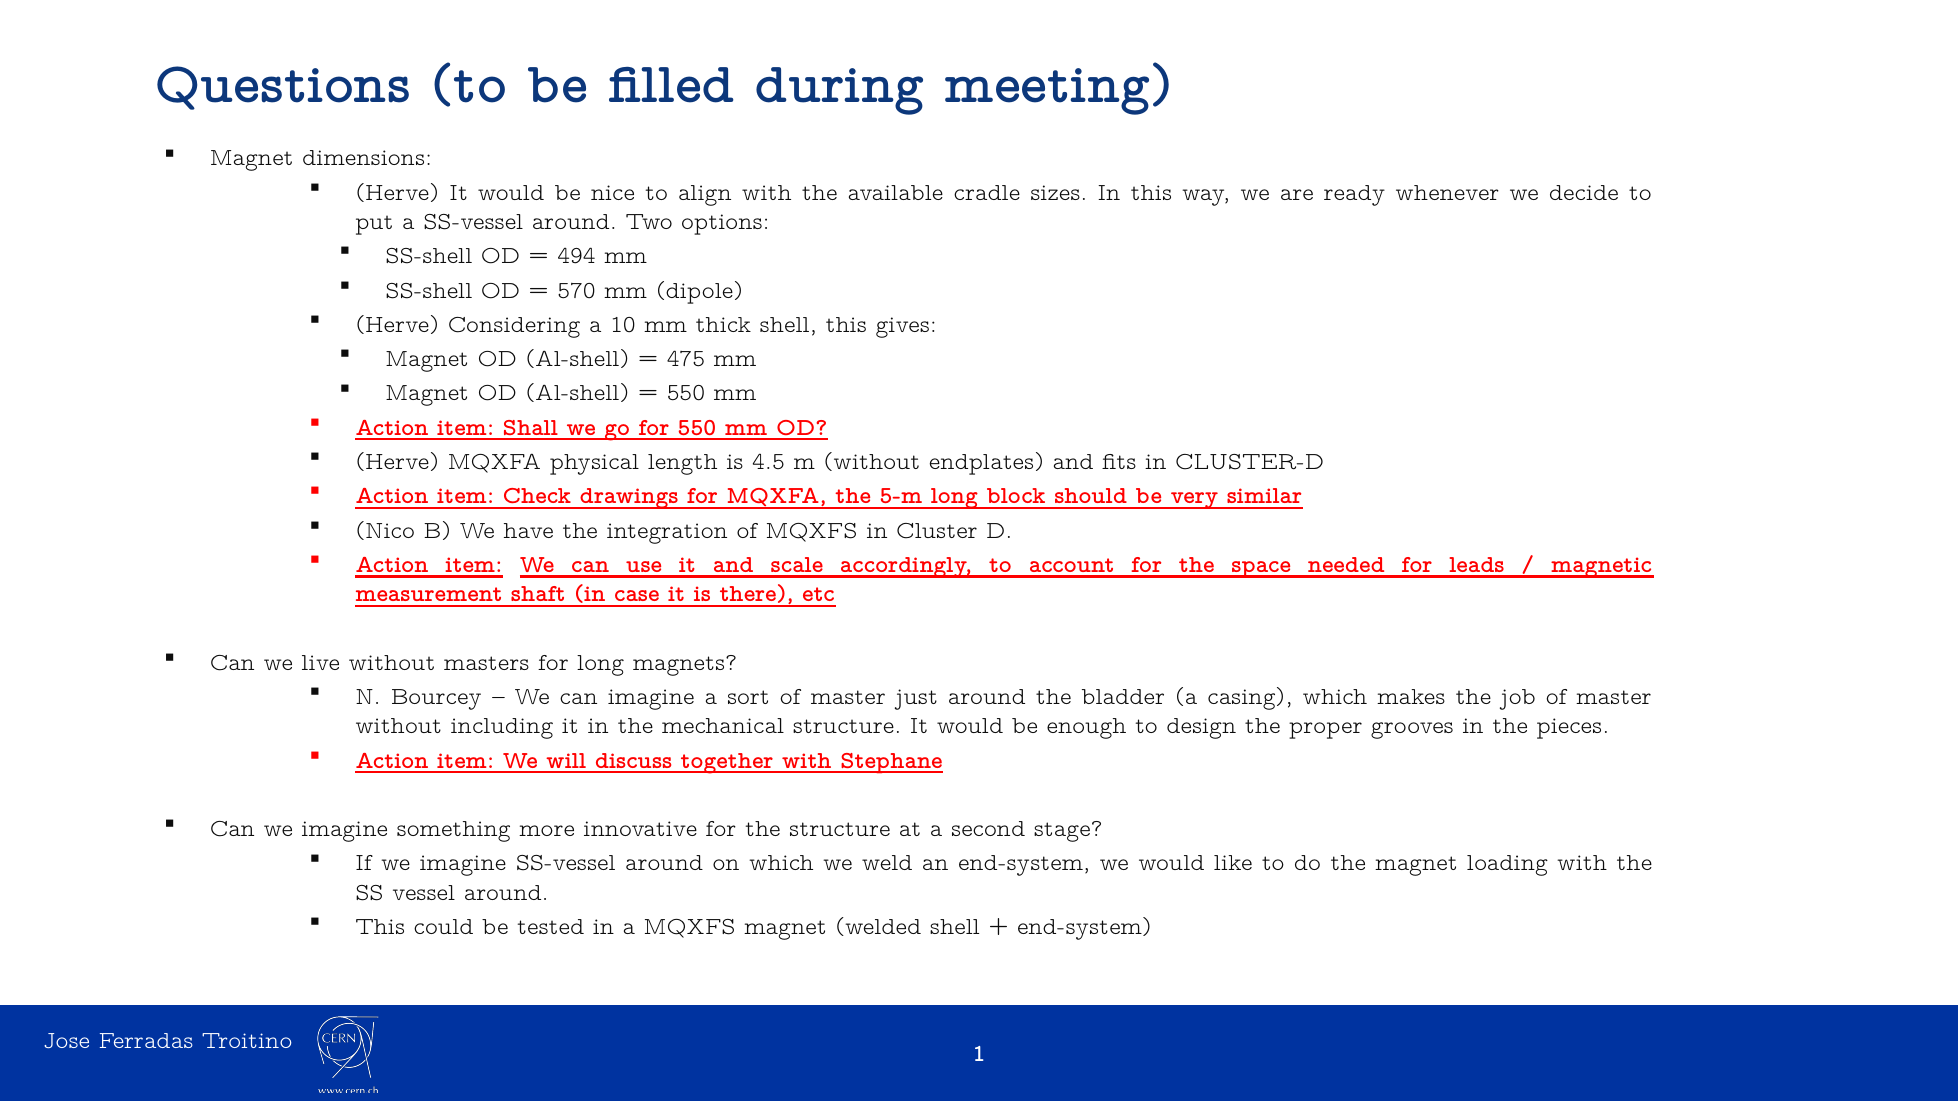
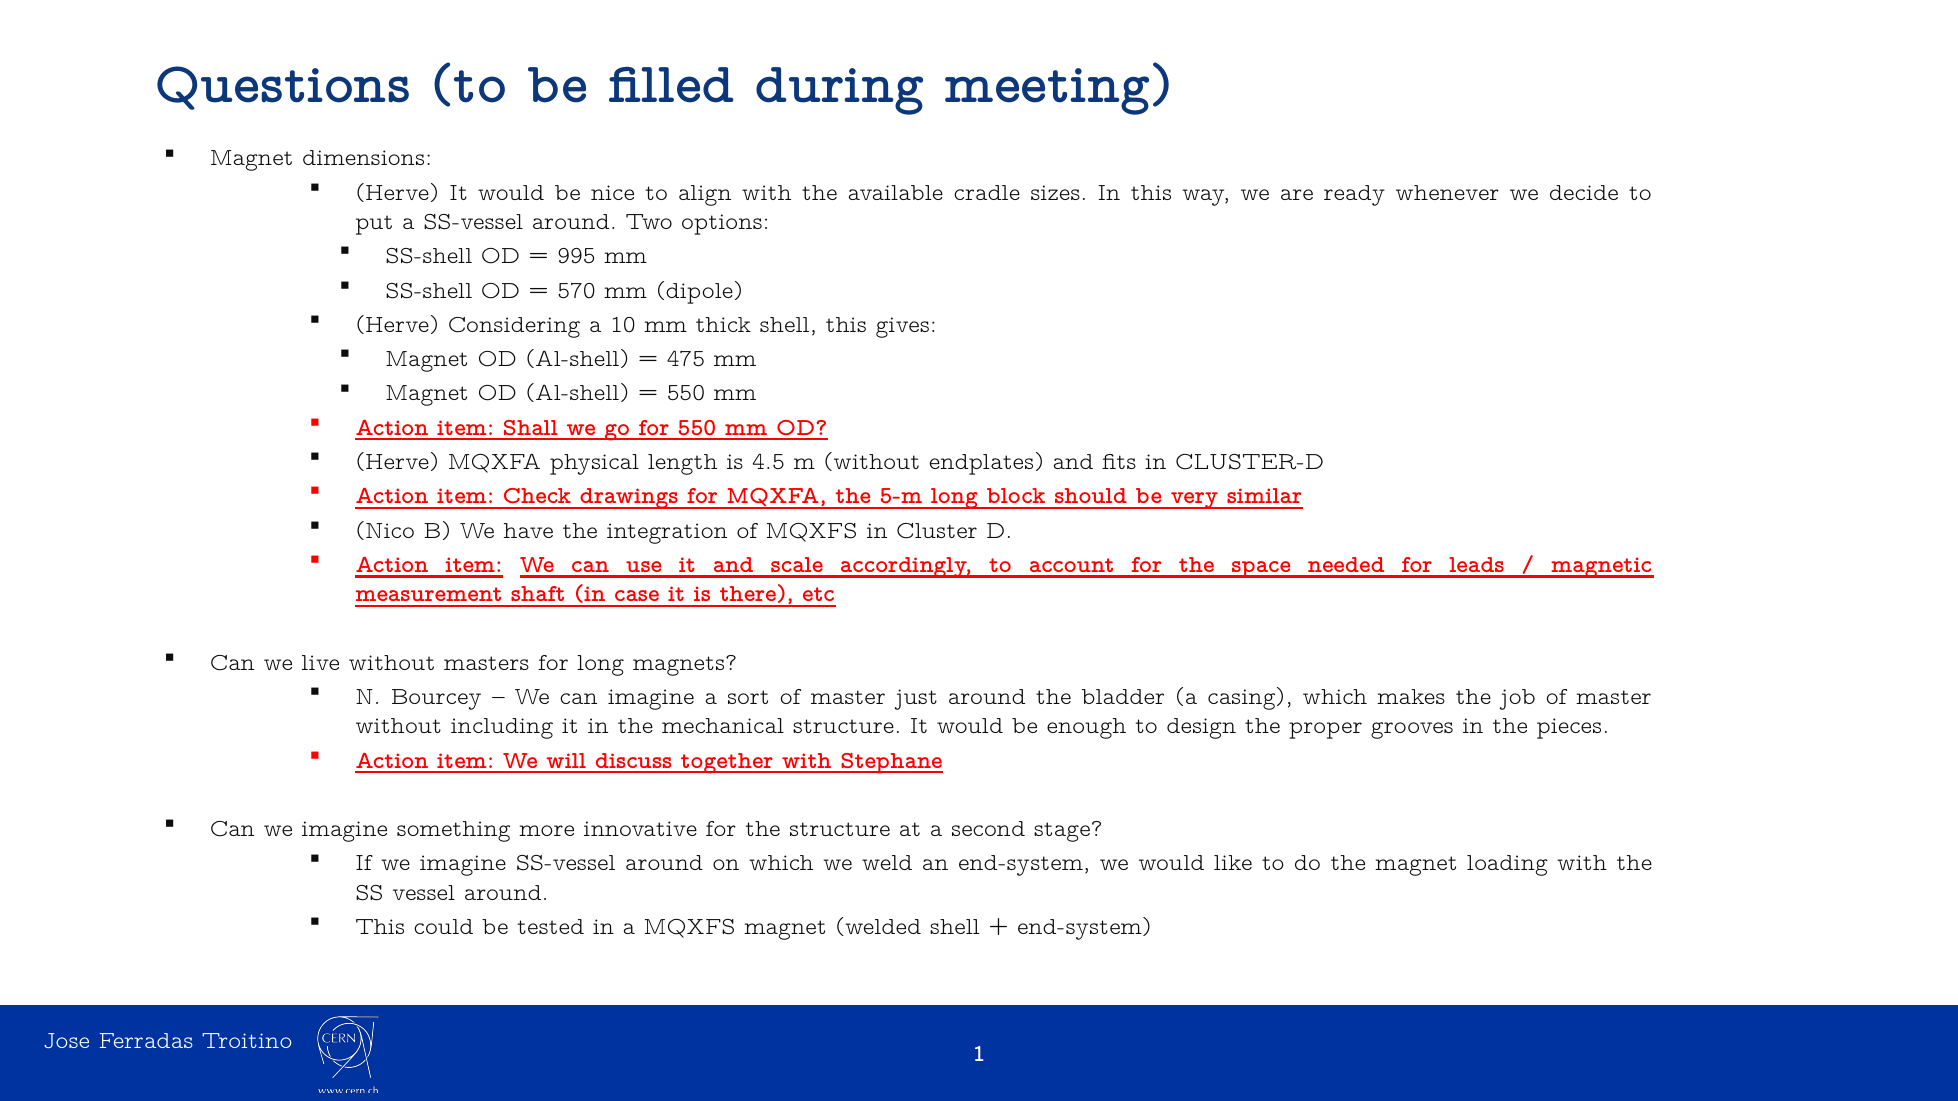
494: 494 -> 995
